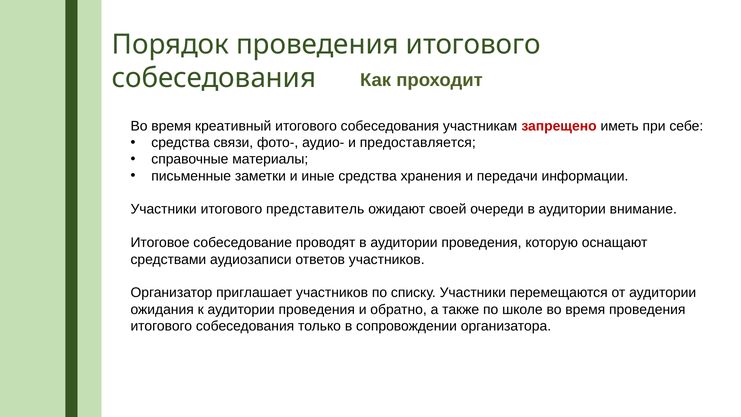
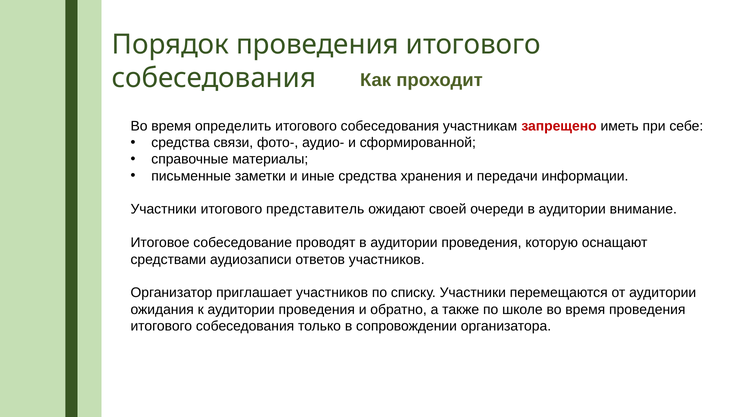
креативный: креативный -> определить
предоставляется: предоставляется -> сформированной
